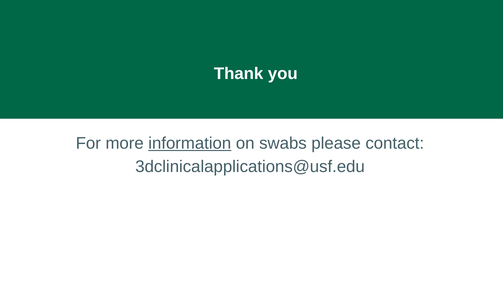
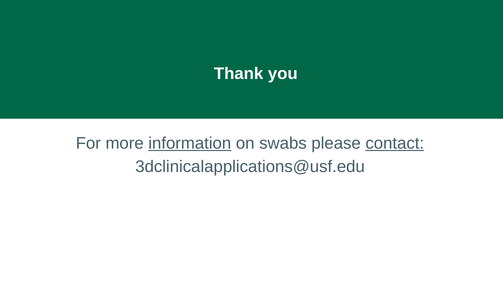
contact underline: none -> present
